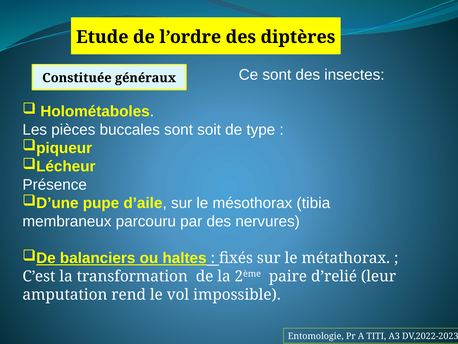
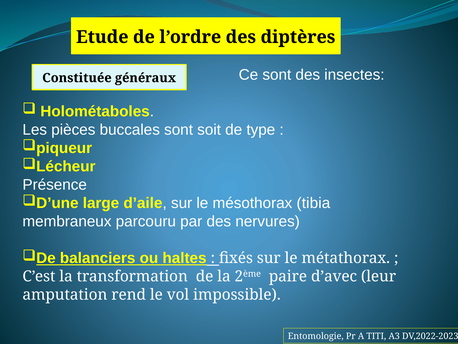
pupe: pupe -> large
d’relié: d’relié -> d’avec
